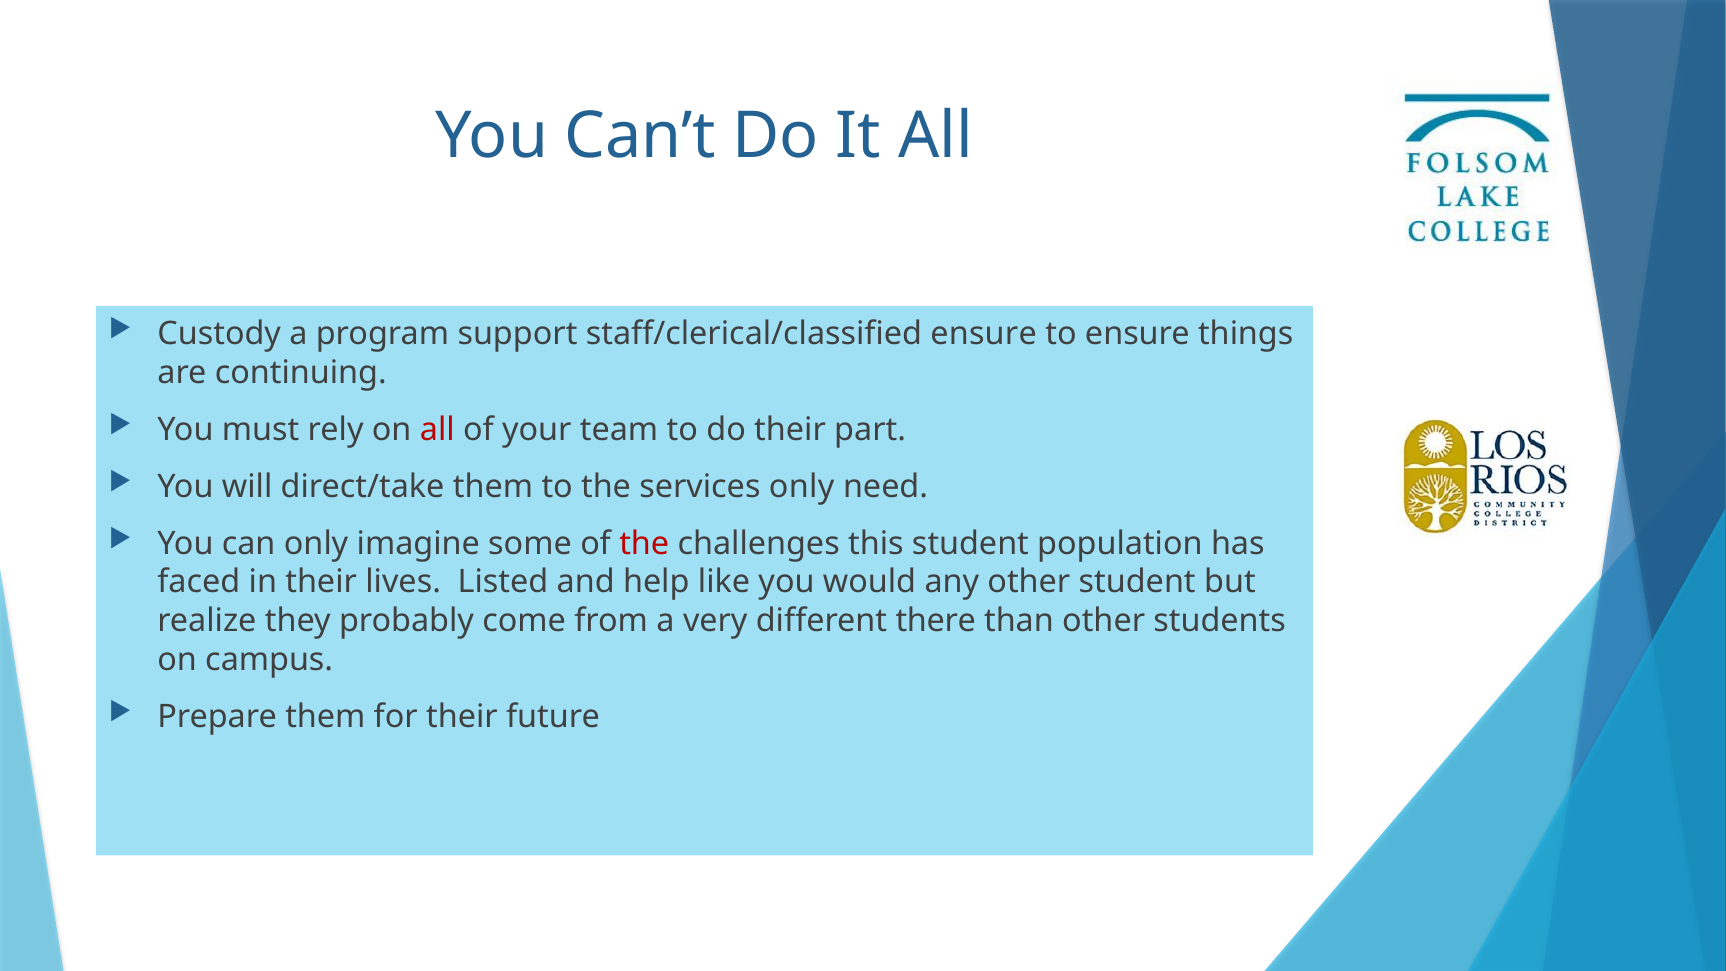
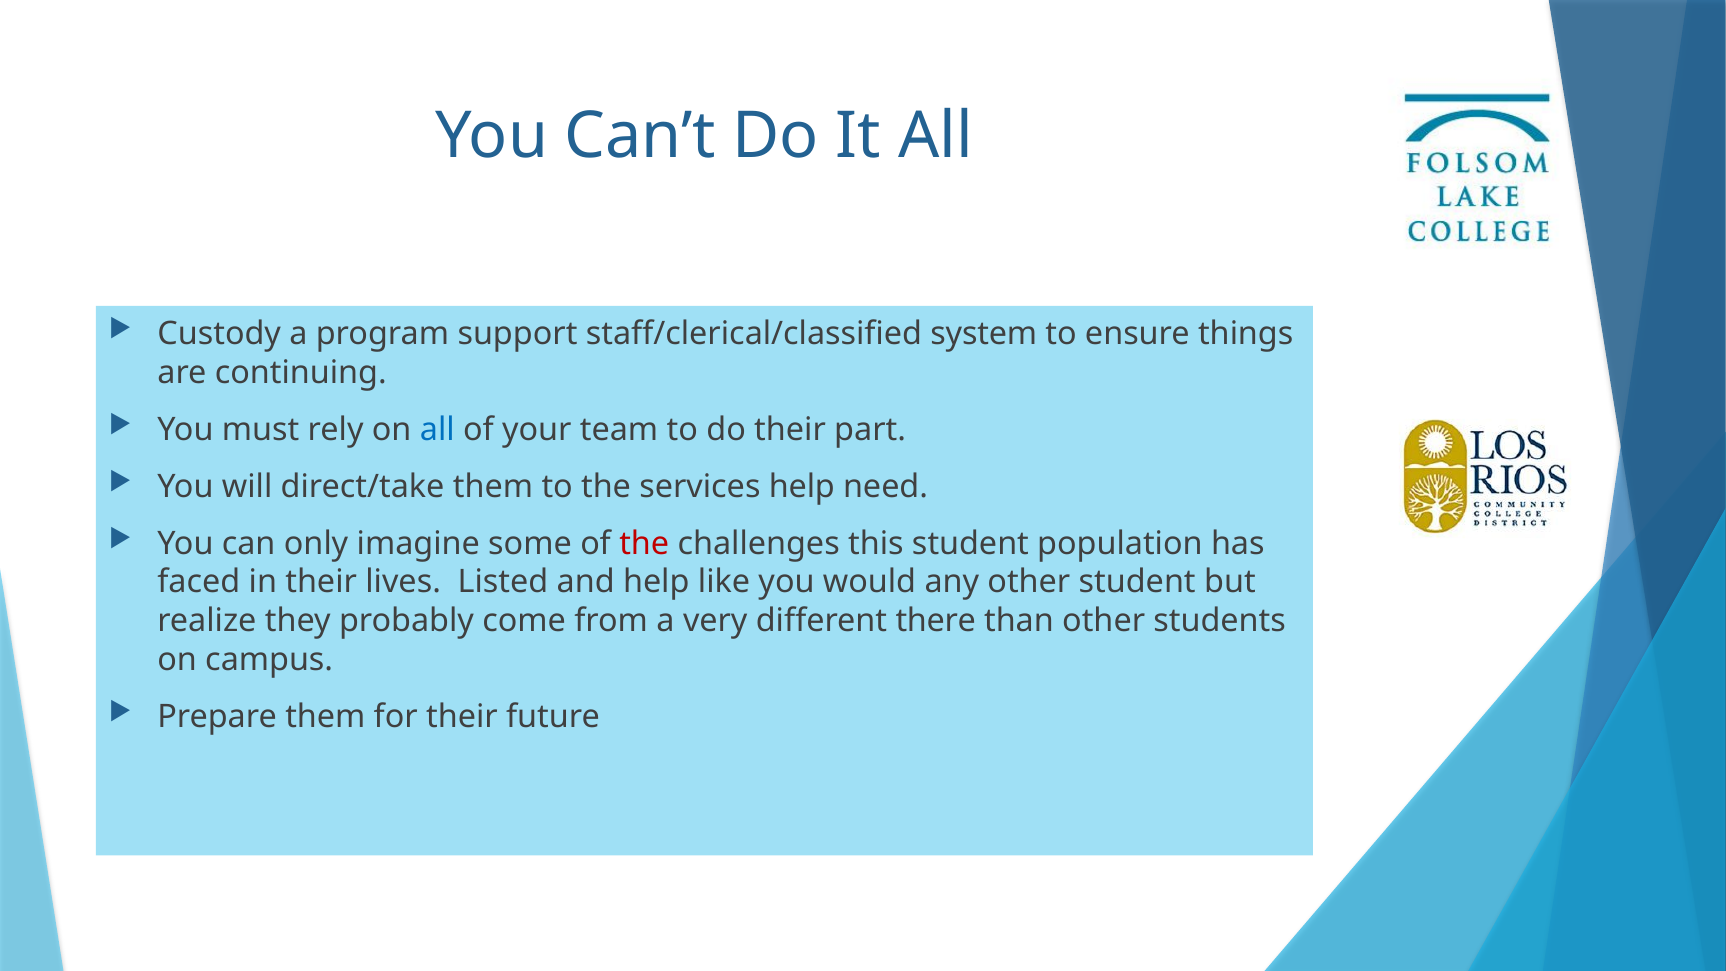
staff/clerical/classified ensure: ensure -> system
all at (437, 430) colour: red -> blue
services only: only -> help
